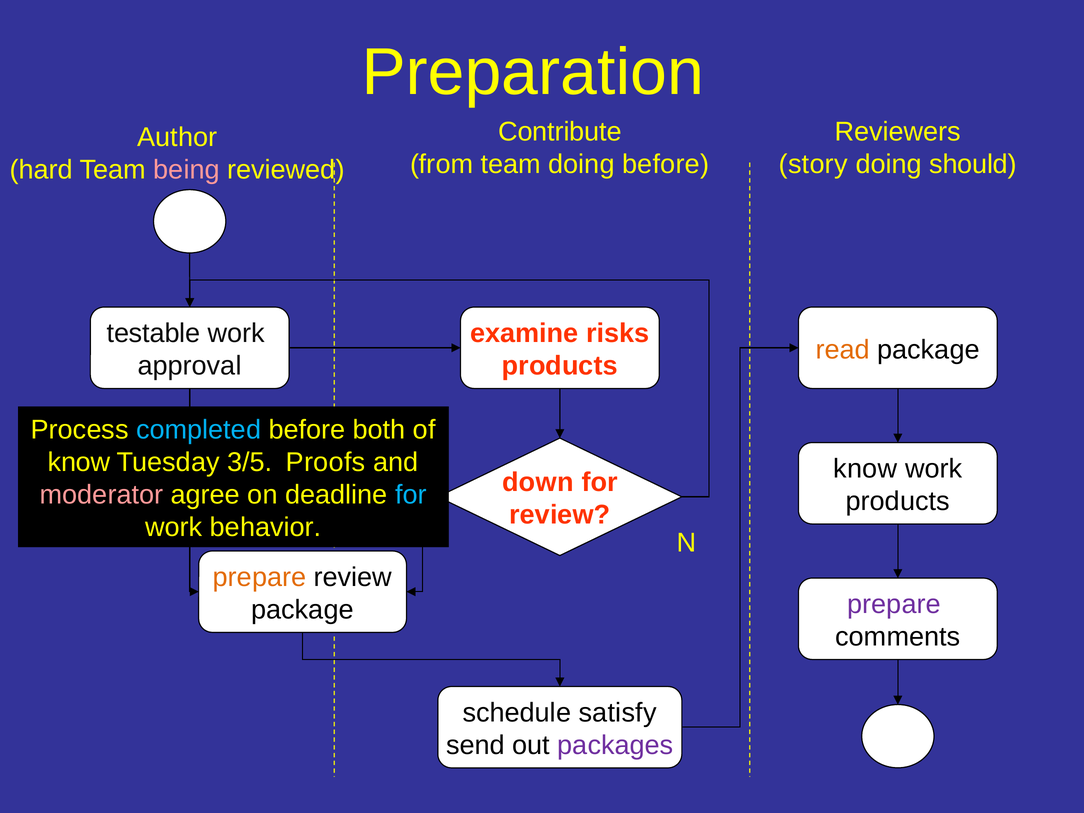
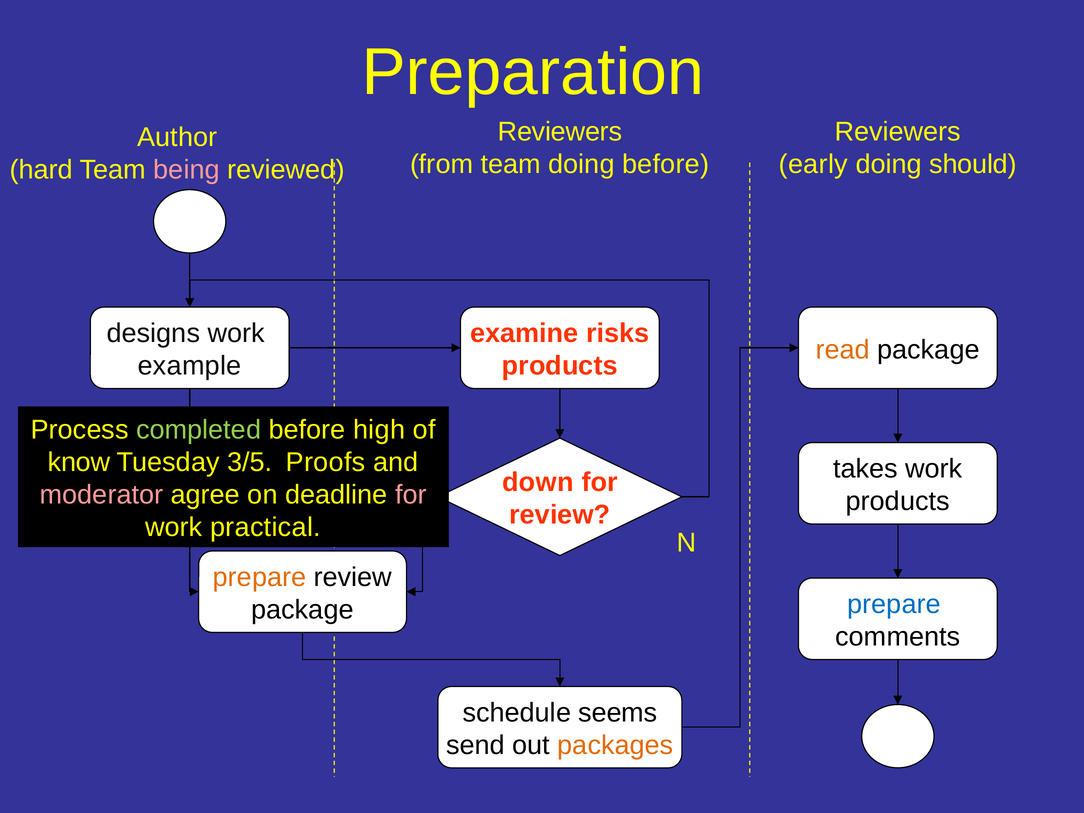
Contribute at (560, 132): Contribute -> Reviewers
story: story -> early
testable: testable -> designs
approval: approval -> example
completed colour: light blue -> light green
both: both -> high
know at (865, 469): know -> takes
for at (411, 495) colour: light blue -> pink
behavior: behavior -> practical
prepare at (894, 604) colour: purple -> blue
satisfy: satisfy -> seems
packages colour: purple -> orange
